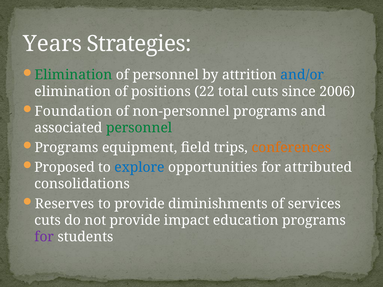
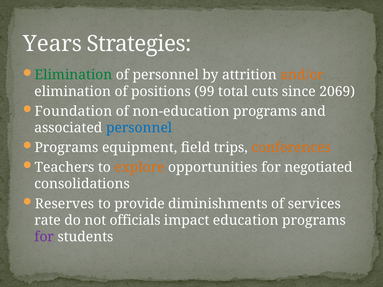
and/or colour: blue -> orange
22: 22 -> 99
2006: 2006 -> 2069
non-personnel: non-personnel -> non-education
personnel at (139, 128) colour: green -> blue
Proposed: Proposed -> Teachers
explore colour: blue -> orange
attributed: attributed -> negotiated
cuts at (48, 220): cuts -> rate
not provide: provide -> officials
